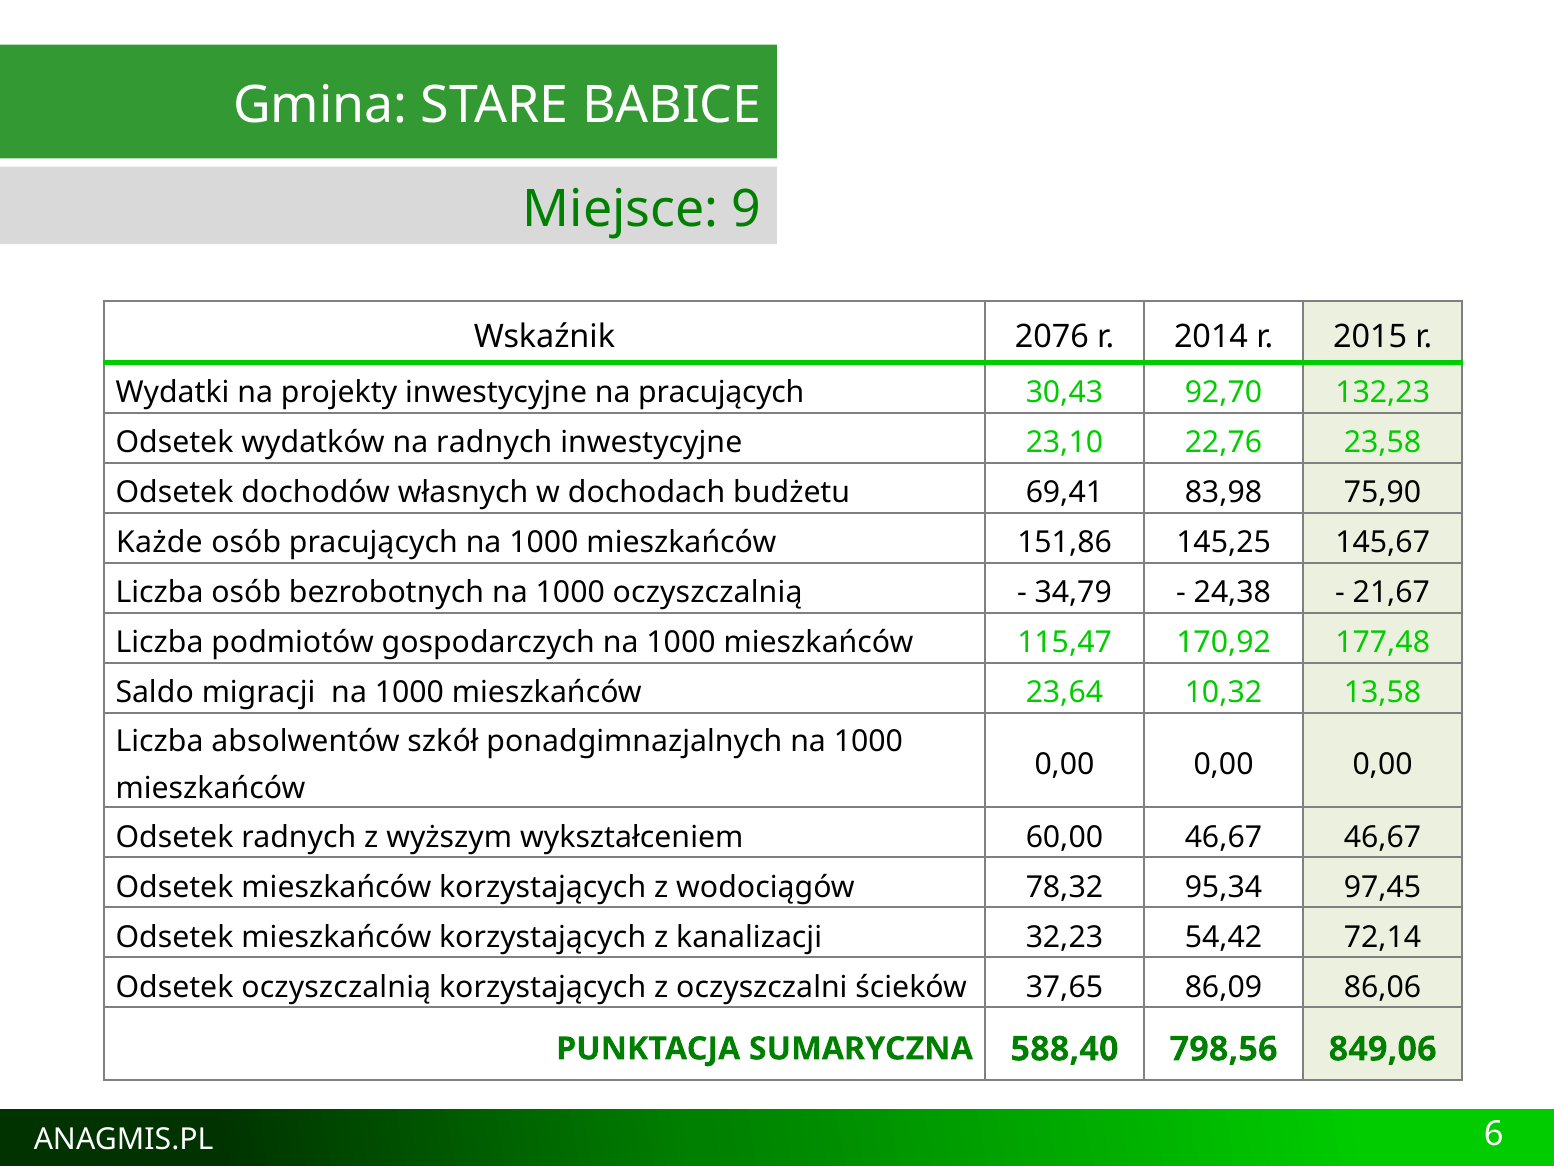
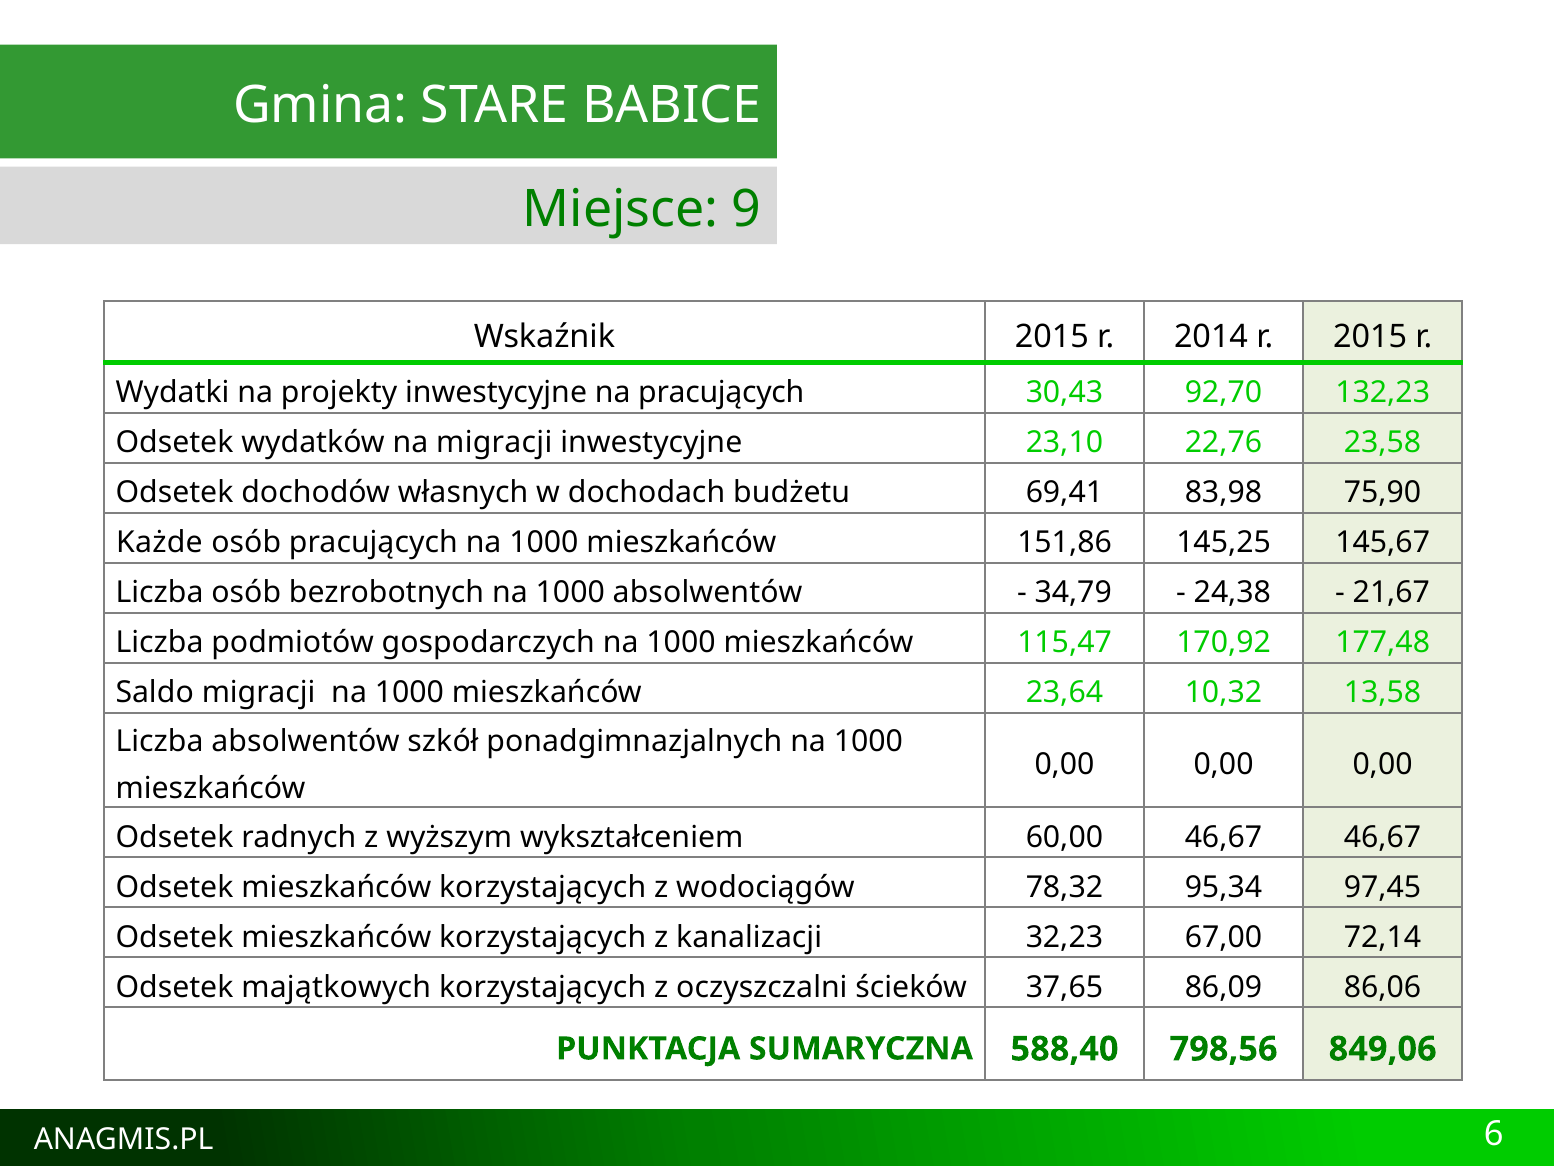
Wskaźnik 2076: 2076 -> 2015
na radnych: radnych -> migracji
1000 oczyszczalnią: oczyszczalnią -> absolwentów
54,42: 54,42 -> 67,00
Odsetek oczyszczalnią: oczyszczalnią -> majątkowych
